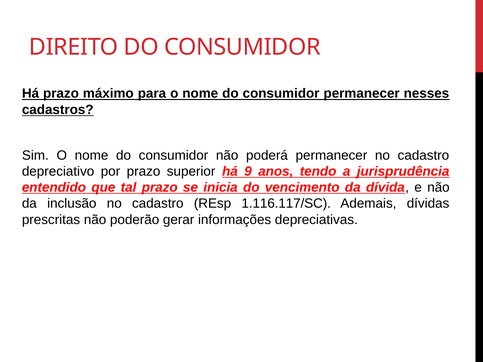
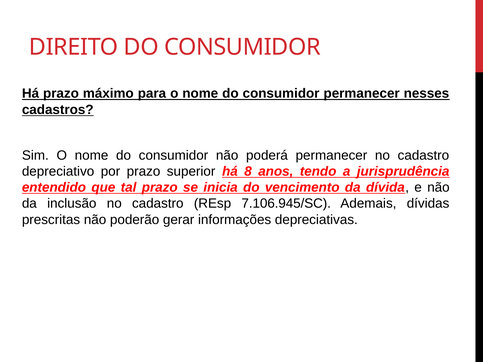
9: 9 -> 8
1.116.117/SC: 1.116.117/SC -> 7.106.945/SC
